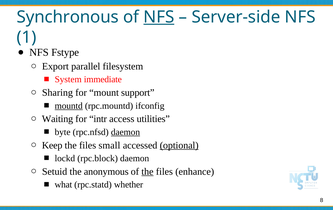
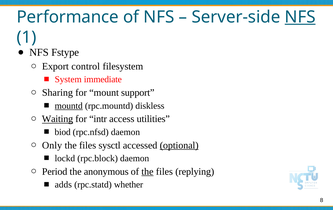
Synchronous: Synchronous -> Performance
NFS at (159, 17) underline: present -> none
NFS at (300, 17) underline: none -> present
parallel: parallel -> control
ifconfig: ifconfig -> diskless
Waiting underline: none -> present
byte: byte -> biod
daemon at (125, 132) underline: present -> none
Keep: Keep -> Only
small: small -> sysctl
Setuid: Setuid -> Period
enhance: enhance -> replying
what: what -> adds
